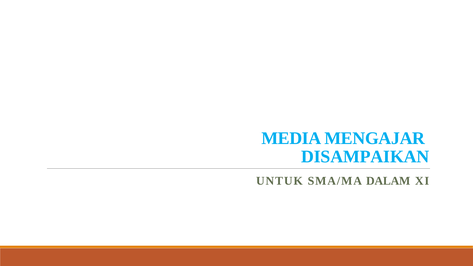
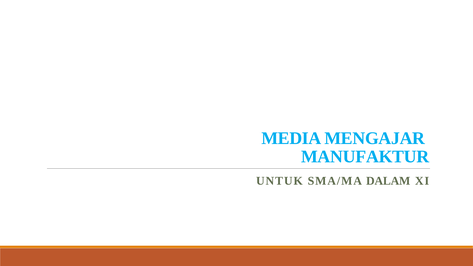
DISAMPAIKAN: DISAMPAIKAN -> MANUFAKTUR
